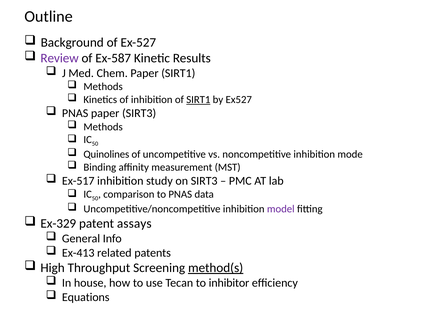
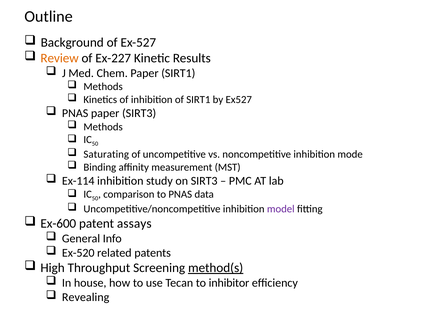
Review colour: purple -> orange
Ex-587: Ex-587 -> Ex-227
SIRT1 at (198, 100) underline: present -> none
Quinolines: Quinolines -> Saturating
Ex-517: Ex-517 -> Ex-114
Ex-329: Ex-329 -> Ex-600
Ex-413: Ex-413 -> Ex-520
Equations: Equations -> Revealing
